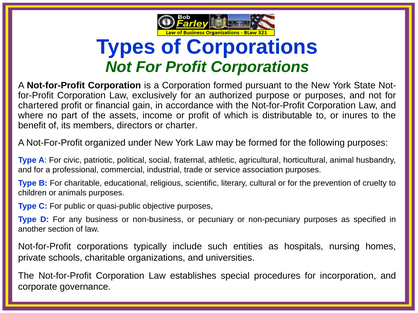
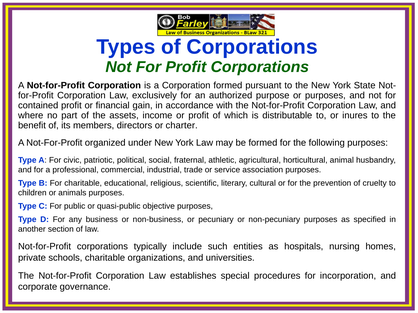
chartered: chartered -> contained
